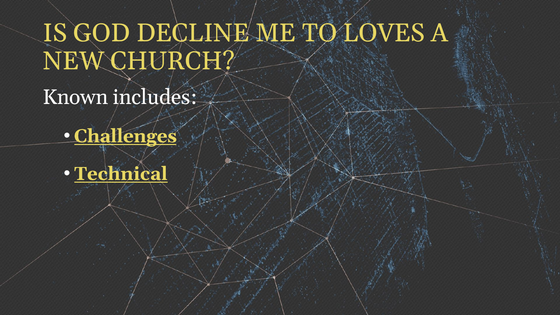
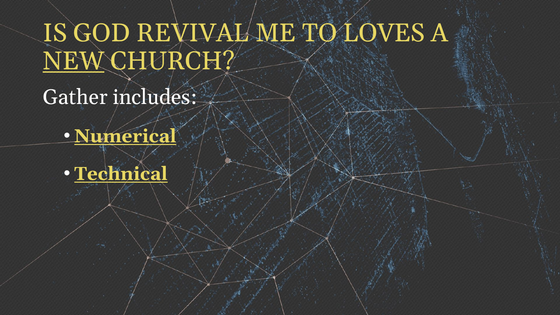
DECLINE: DECLINE -> REVIVAL
NEW underline: none -> present
Known: Known -> Gather
Challenges: Challenges -> Numerical
